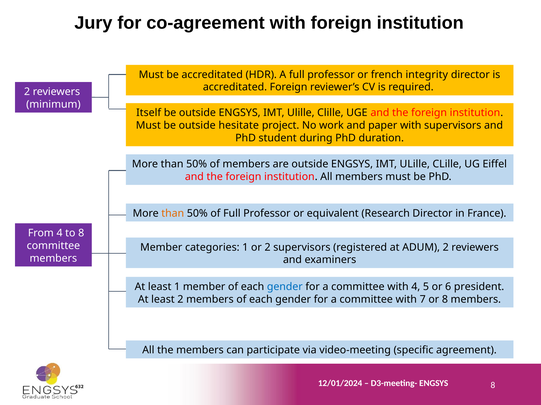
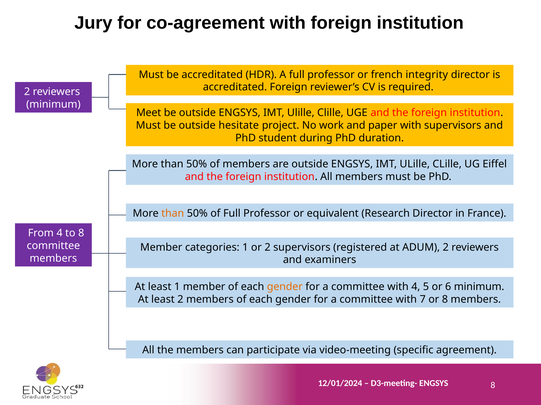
Itself: Itself -> Meet
gender at (285, 287) colour: blue -> orange
6 president: president -> minimum
